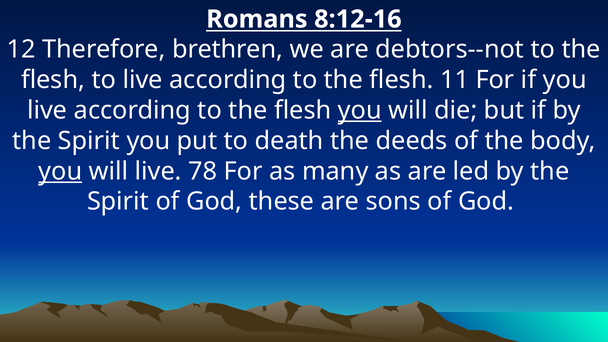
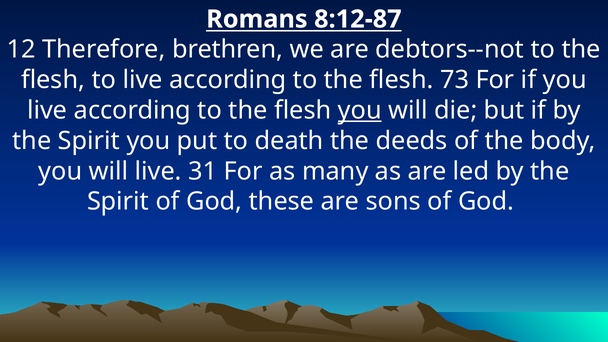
8:12-16: 8:12-16 -> 8:12-87
11: 11 -> 73
you at (60, 171) underline: present -> none
78: 78 -> 31
